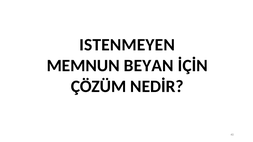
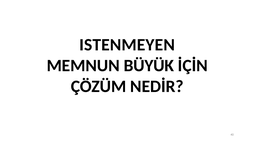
BEYAN: BEYAN -> BÜYÜK
